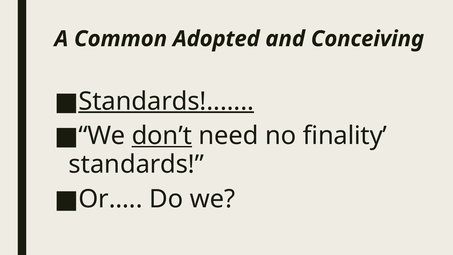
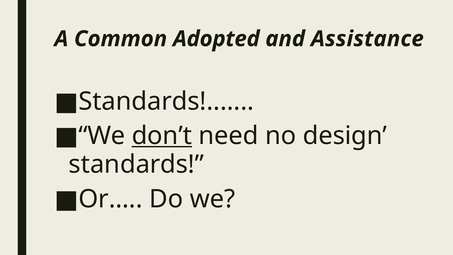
Conceiving: Conceiving -> Assistance
Standards at (166, 101) underline: present -> none
finality: finality -> design
